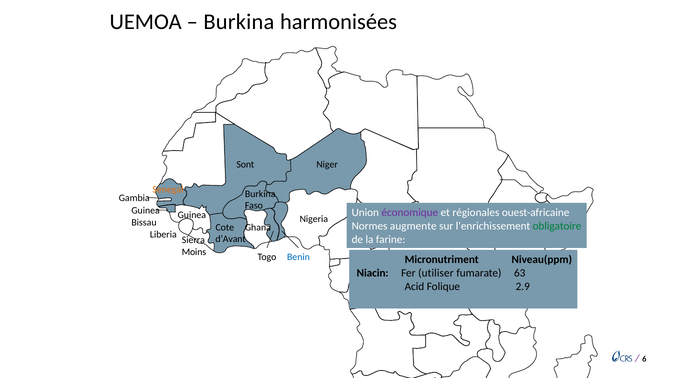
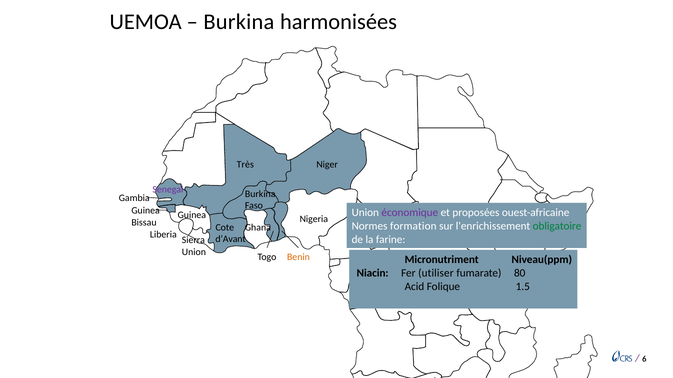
Sont: Sont -> Très
Senegal colour: orange -> purple
régionales: régionales -> proposées
augmente: augmente -> formation
Moins at (194, 252): Moins -> Union
Benin colour: blue -> orange
63: 63 -> 80
2.9: 2.9 -> 1.5
